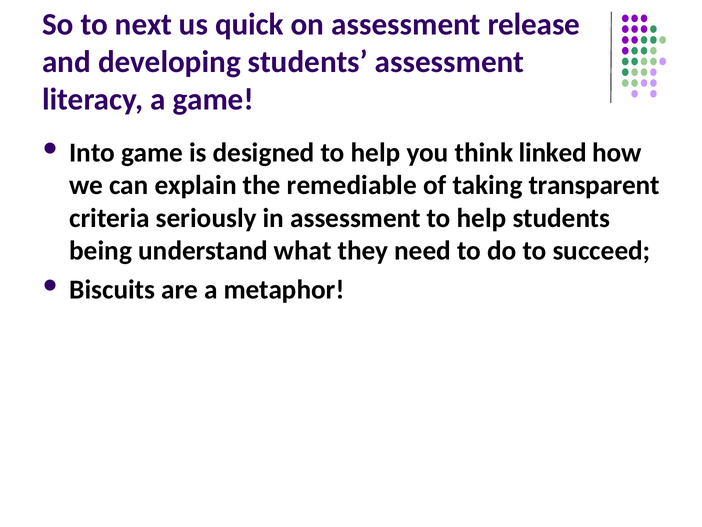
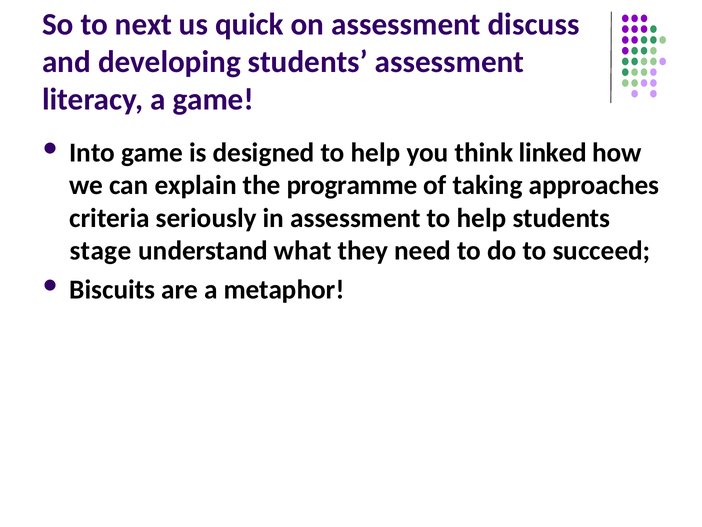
release: release -> discuss
remediable: remediable -> programme
transparent: transparent -> approaches
being: being -> stage
